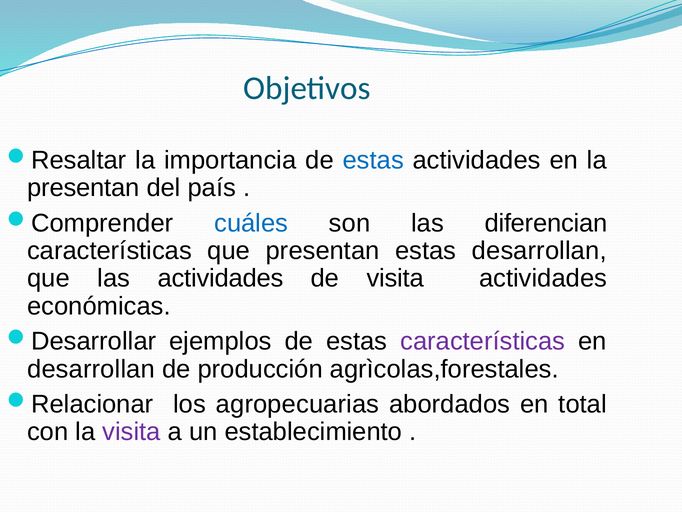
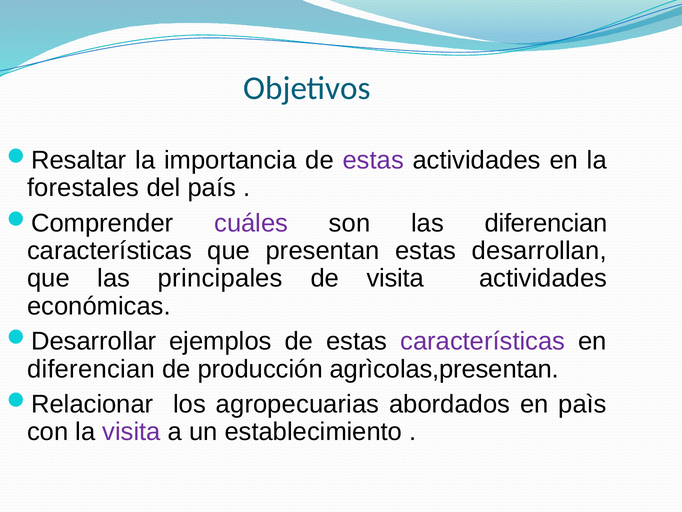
estas at (373, 160) colour: blue -> purple
presentan at (83, 188): presentan -> forestales
cuáles colour: blue -> purple
las actividades: actividades -> principales
desarrollan at (91, 369): desarrollan -> diferencian
agrìcolas,forestales: agrìcolas,forestales -> agrìcolas,presentan
total: total -> paìs
